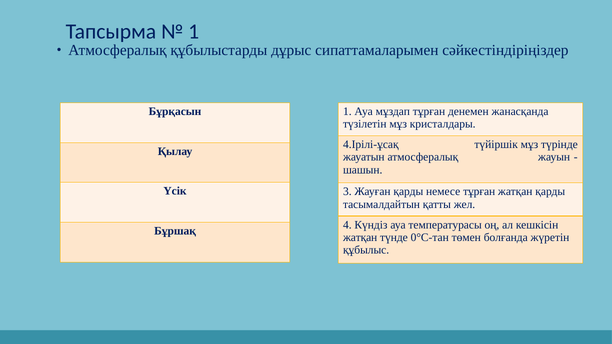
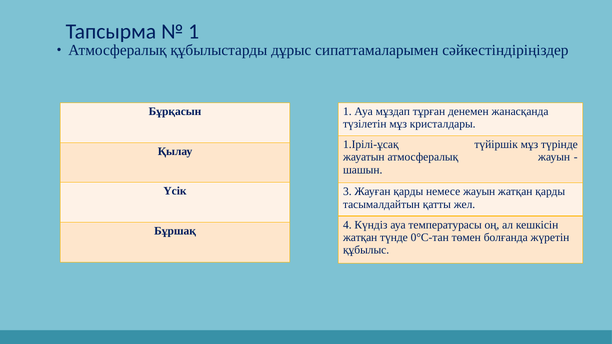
4.Ірілі-ұсақ: 4.Ірілі-ұсақ -> 1.Ірілі-ұсақ
немесе тұрған: тұрған -> жауын
